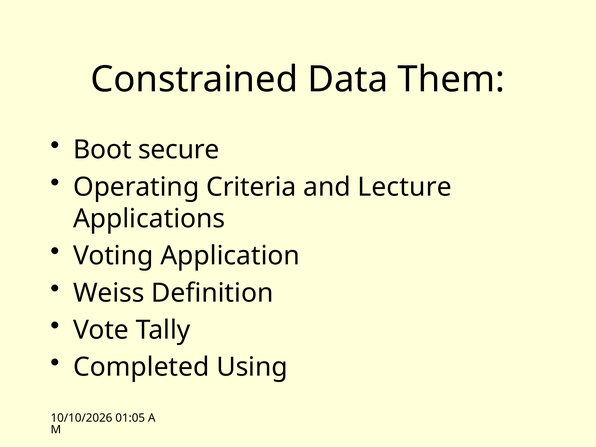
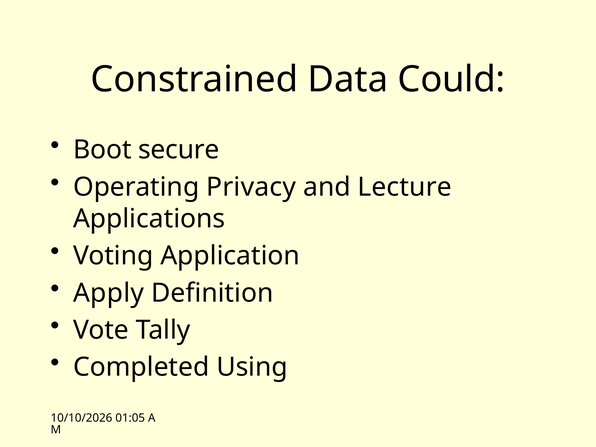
Them: Them -> Could
Criteria: Criteria -> Privacy
Weiss: Weiss -> Apply
